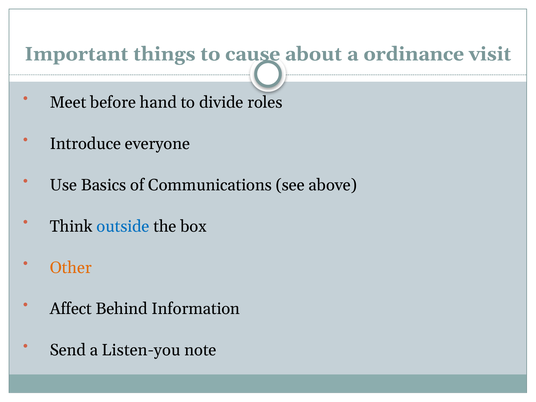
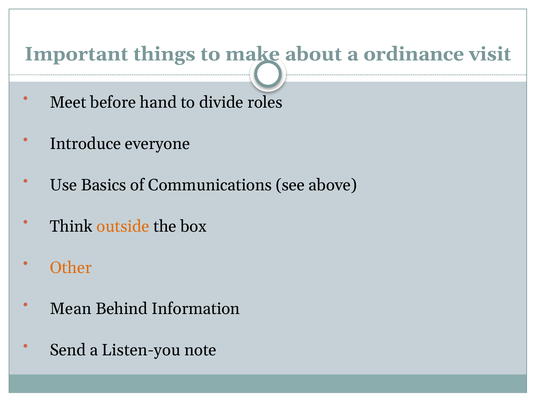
cause: cause -> make
outside colour: blue -> orange
Affect: Affect -> Mean
